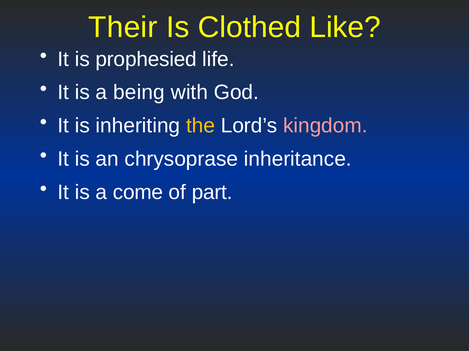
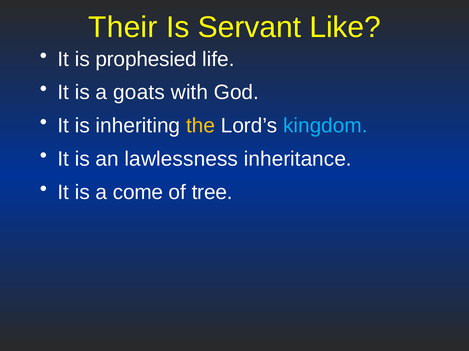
Clothed: Clothed -> Servant
being: being -> goats
kingdom colour: pink -> light blue
chrysoprase: chrysoprase -> lawlessness
part: part -> tree
